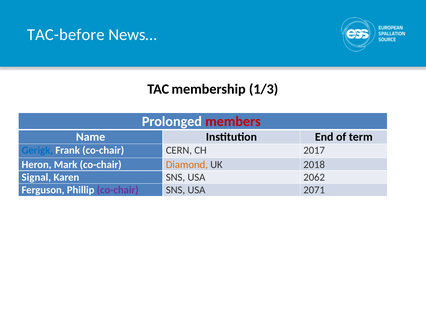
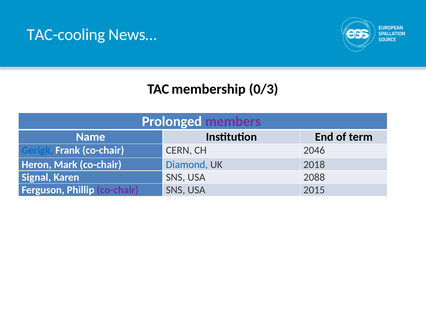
TAC-before: TAC-before -> TAC-cooling
1/3: 1/3 -> 0/3
members colour: red -> purple
2017: 2017 -> 2046
Diamond colour: orange -> blue
2062: 2062 -> 2088
2071: 2071 -> 2015
